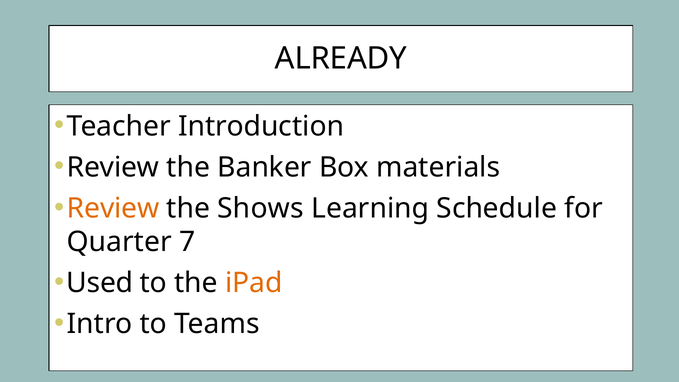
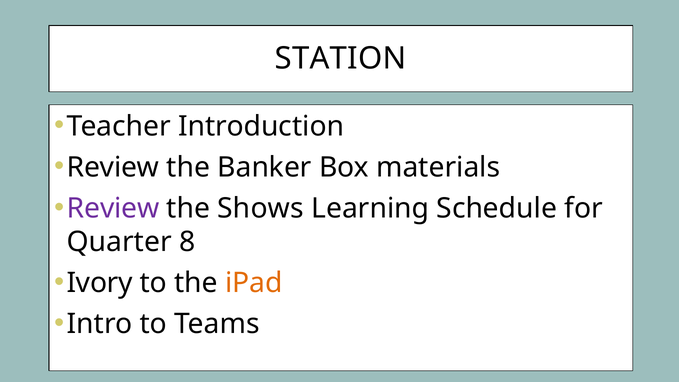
ALREADY: ALREADY -> STATION
Review at (113, 208) colour: orange -> purple
7: 7 -> 8
Used: Used -> Ivory
